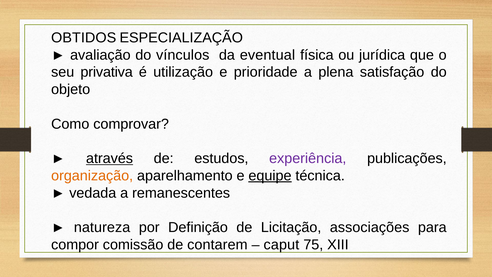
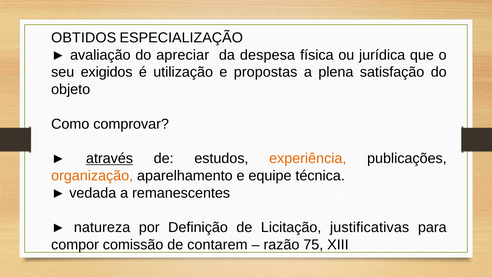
vínculos: vínculos -> apreciar
eventual: eventual -> despesa
privativa: privativa -> exigidos
prioridade: prioridade -> propostas
experiência colour: purple -> orange
equipe underline: present -> none
associações: associações -> justificativas
caput: caput -> razão
